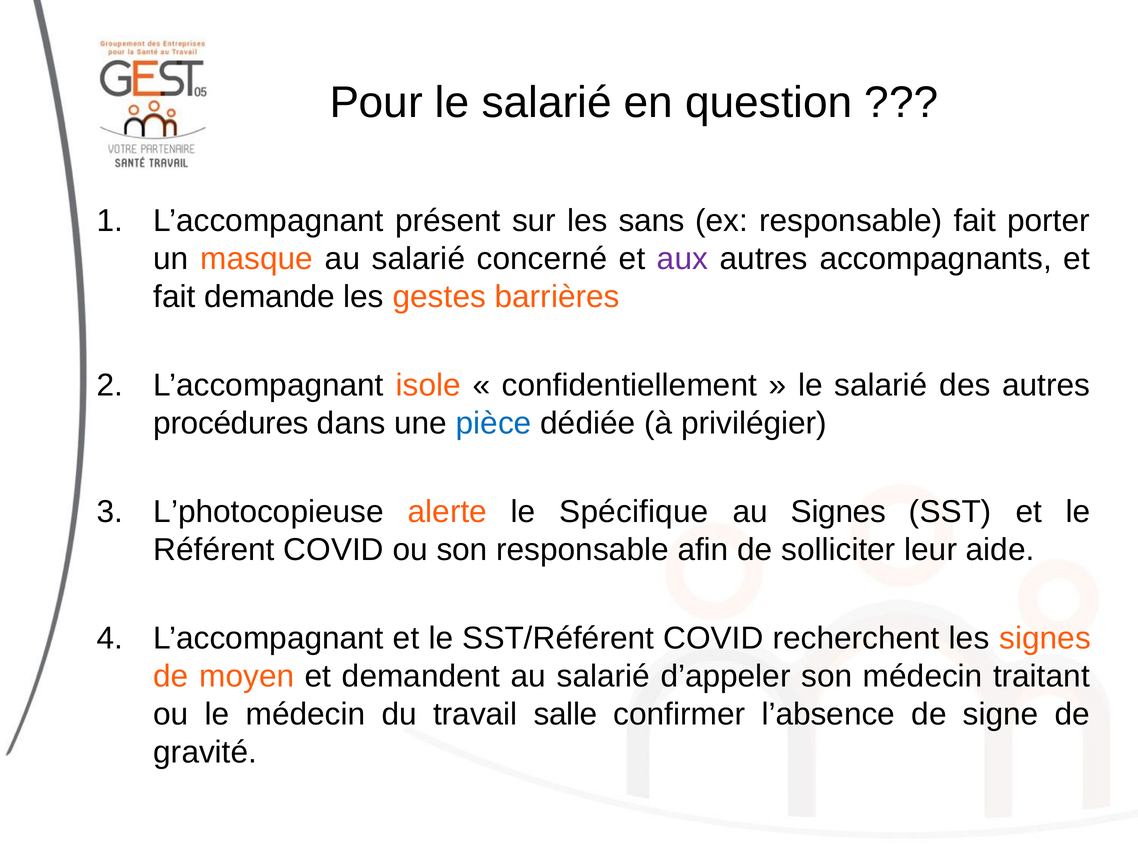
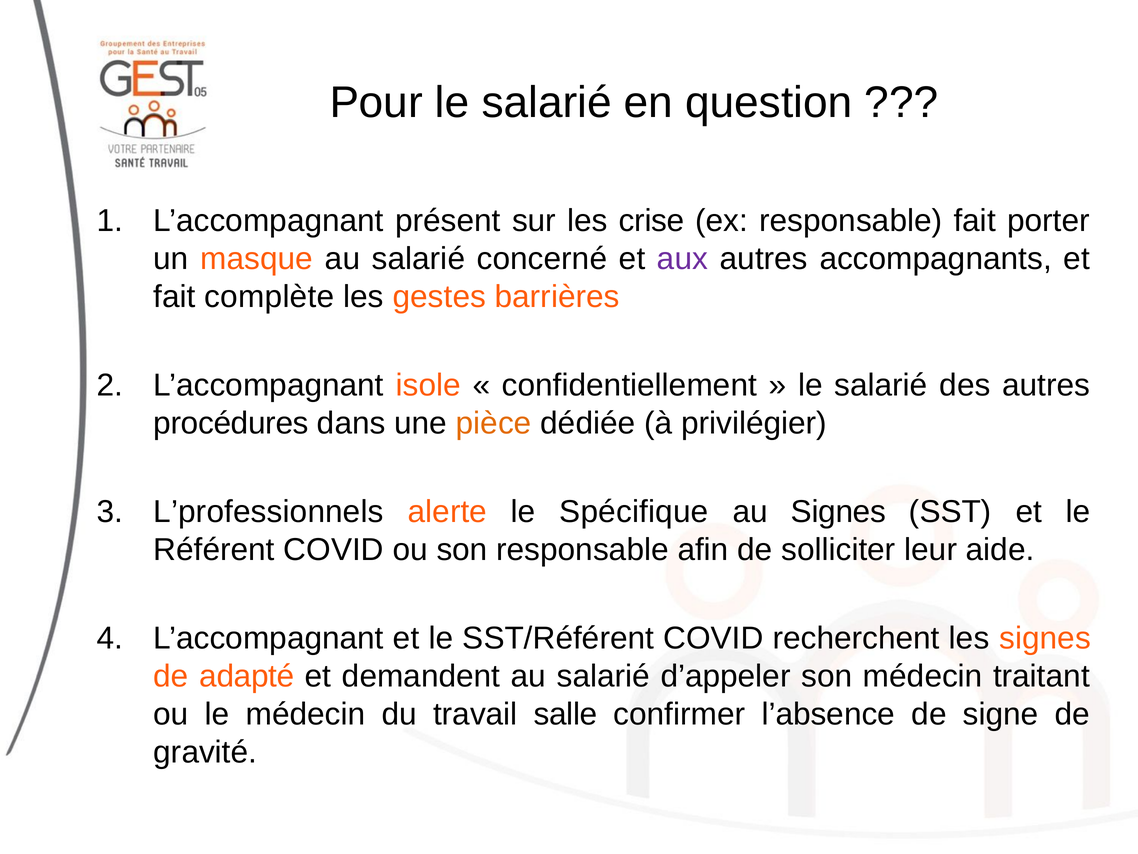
sans: sans -> crise
demande: demande -> complète
pièce colour: blue -> orange
L’photocopieuse: L’photocopieuse -> L’professionnels
moyen: moyen -> adapté
